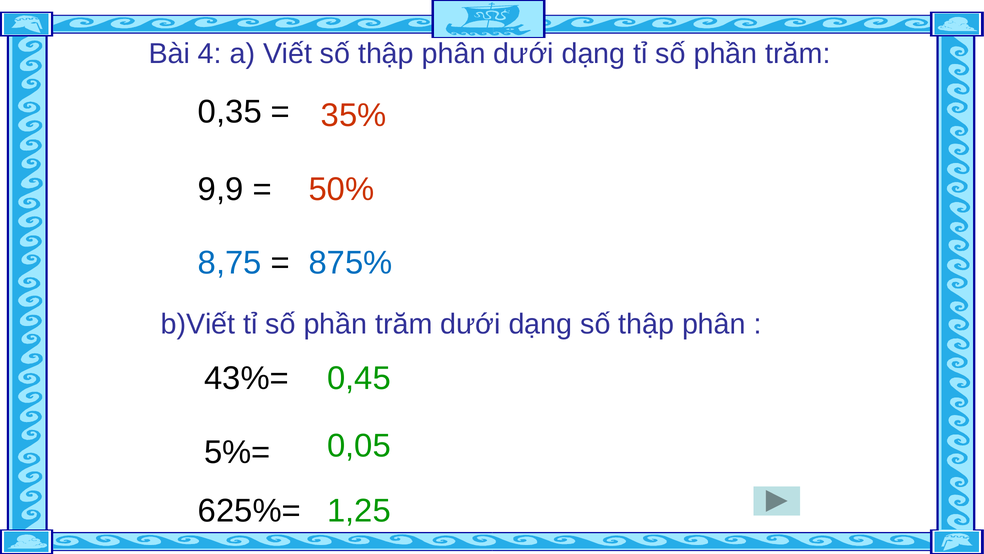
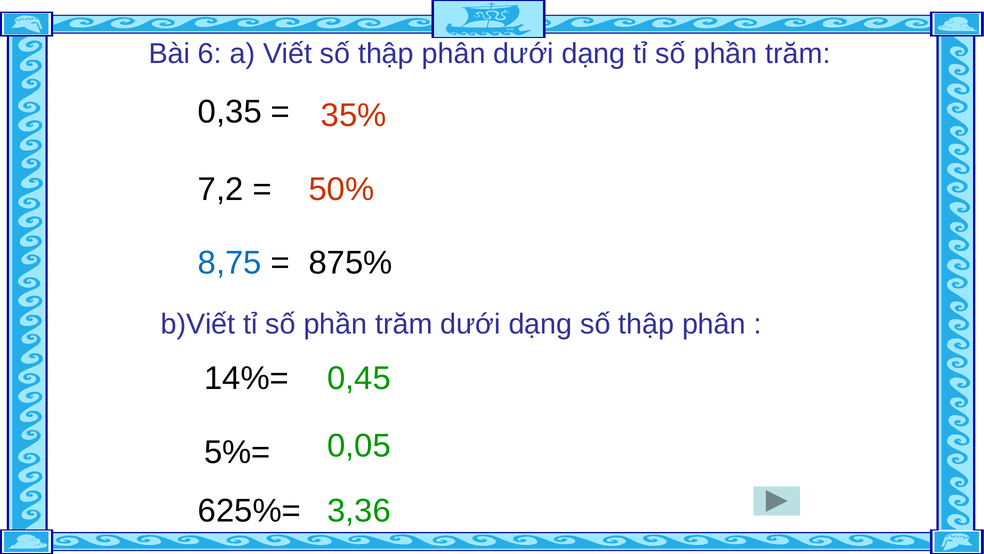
4: 4 -> 6
9,9: 9,9 -> 7,2
875% colour: blue -> black
43%=: 43%= -> 14%=
1,25: 1,25 -> 3,36
